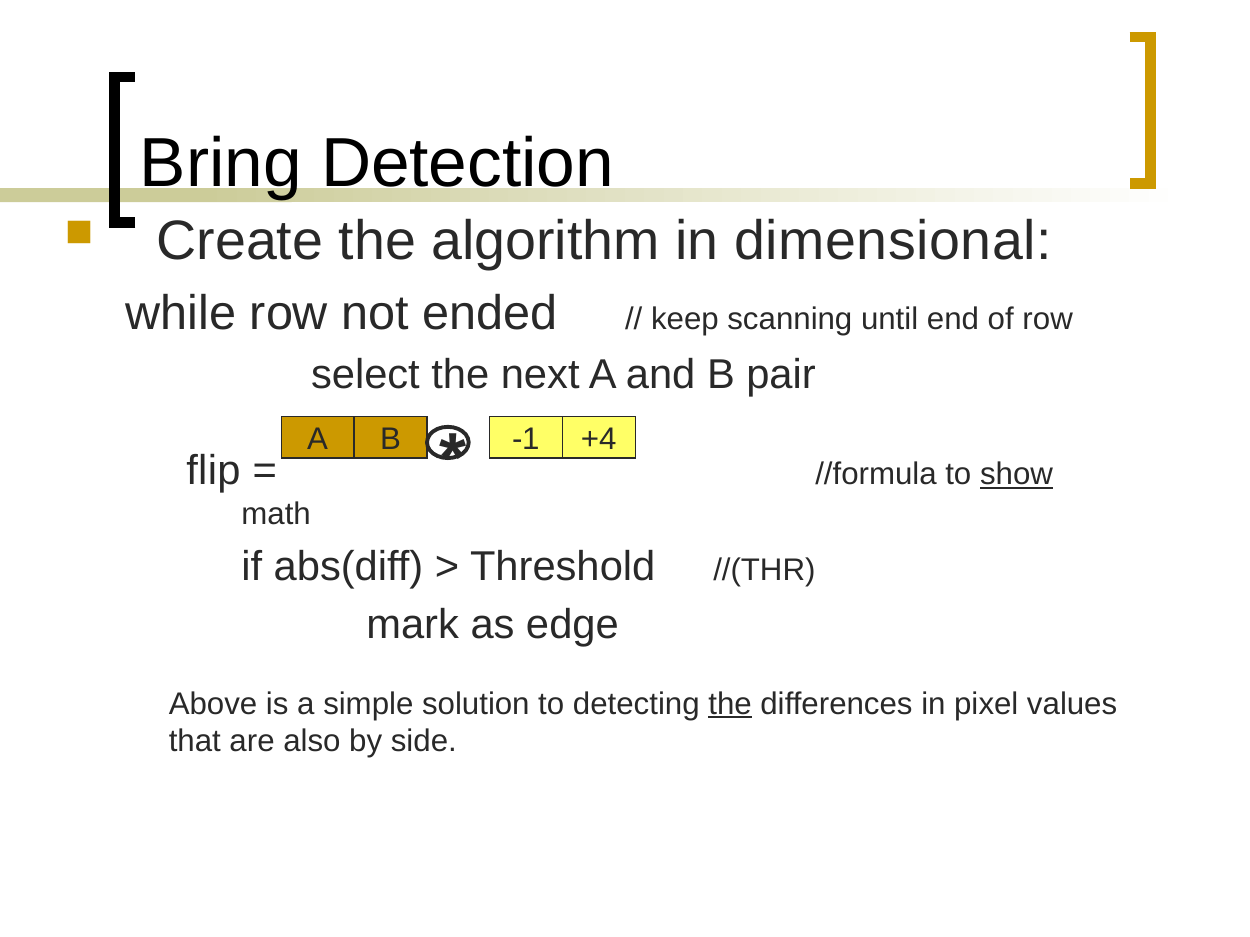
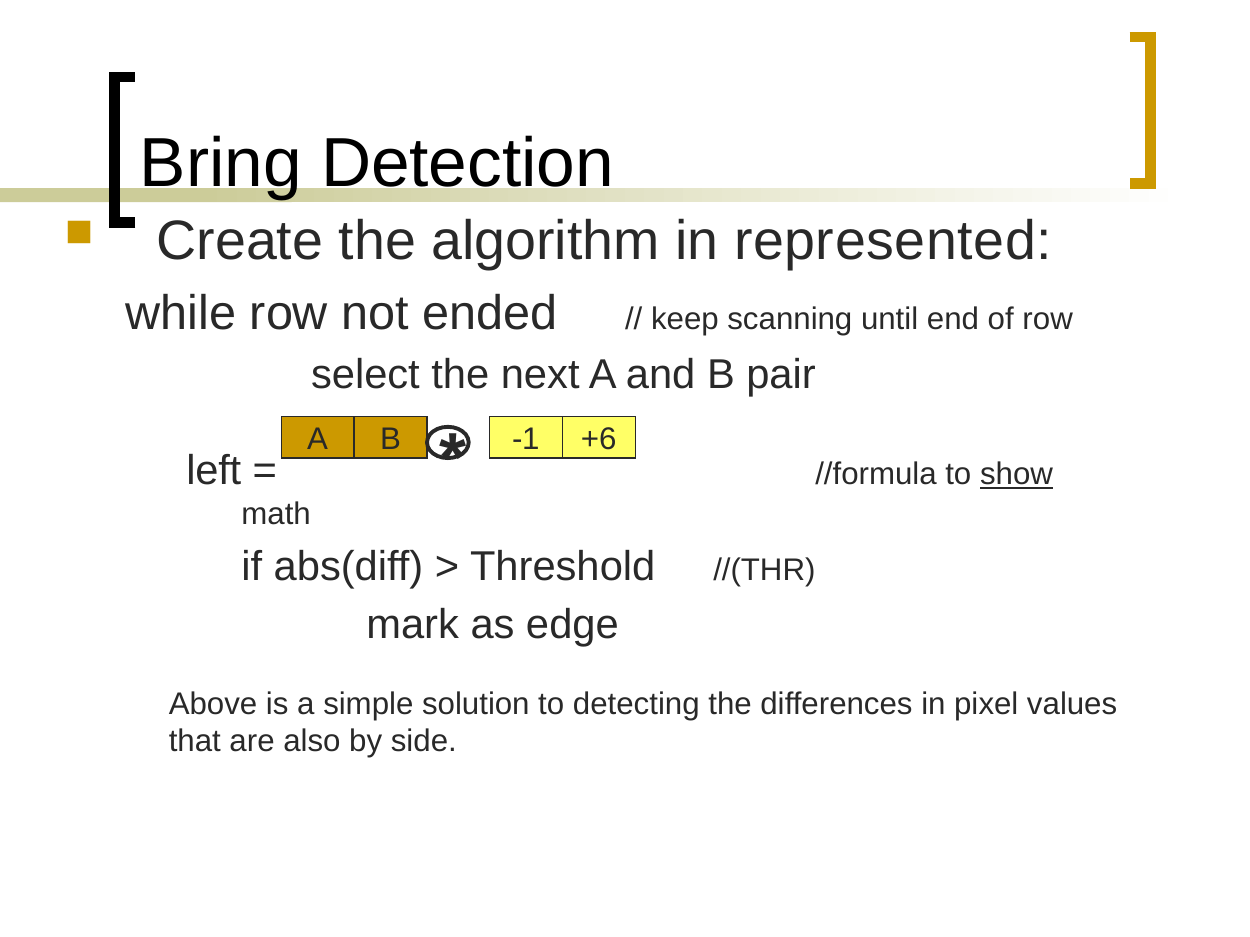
dimensional: dimensional -> represented
+4: +4 -> +6
flip: flip -> left
the at (730, 704) underline: present -> none
